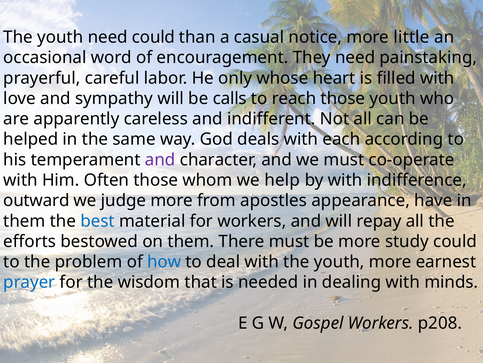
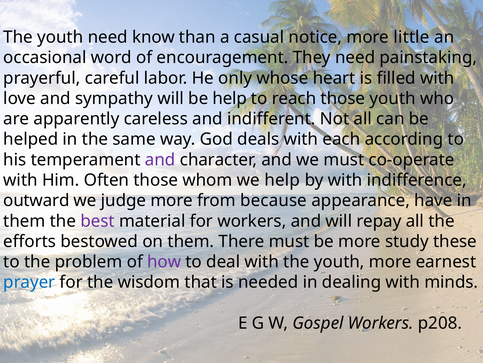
need could: could -> know
be calls: calls -> help
apostles: apostles -> because
best colour: blue -> purple
study could: could -> these
how colour: blue -> purple
